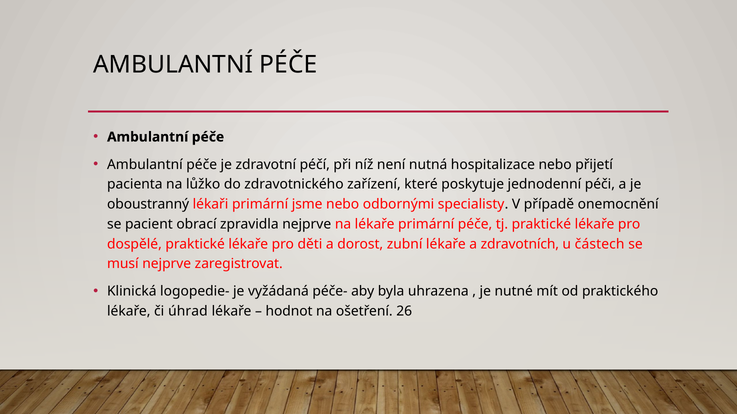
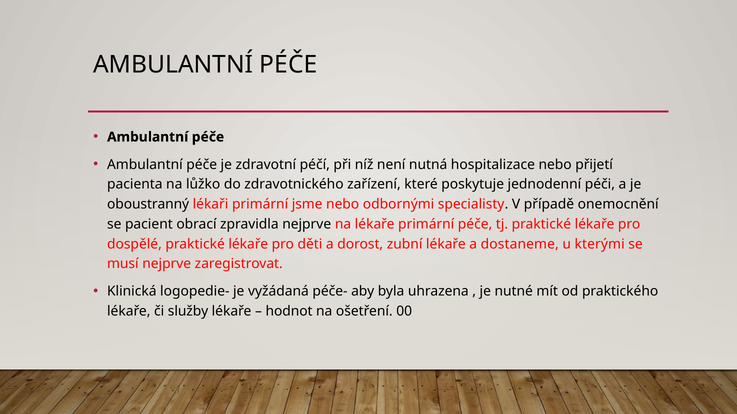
zdravotních: zdravotních -> dostaneme
částech: částech -> kterými
úhrad: úhrad -> služby
26: 26 -> 00
